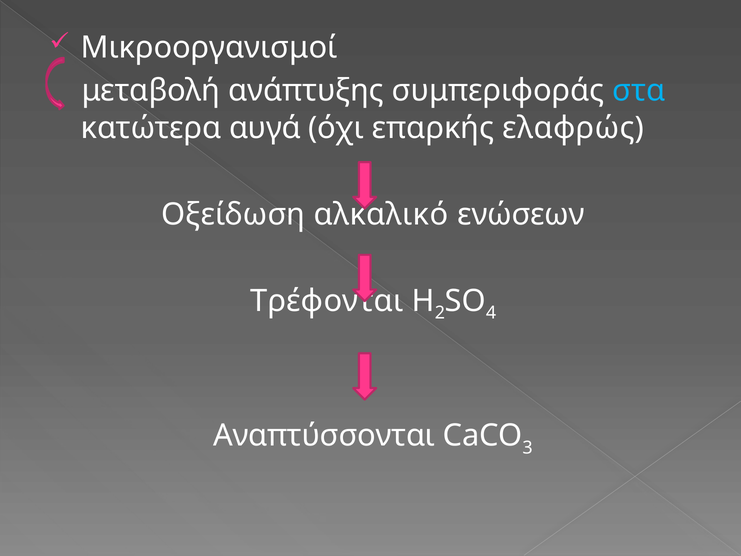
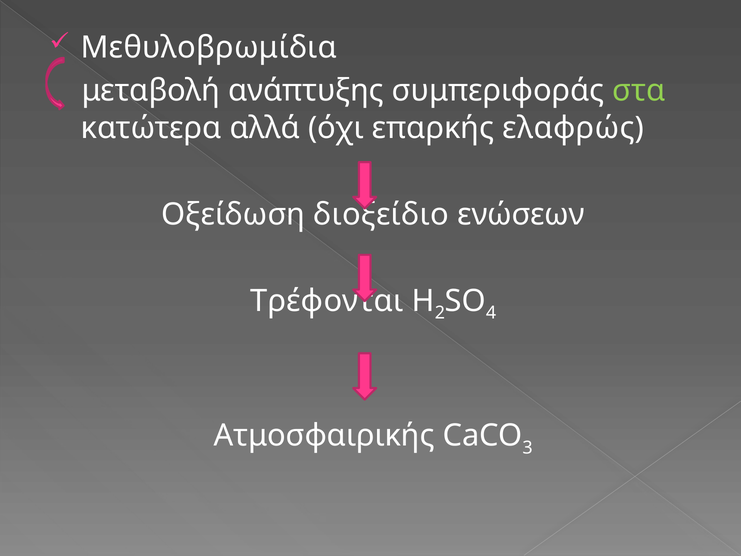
Μικροοργανισμοί: Μικροοργανισμοί -> Μεθυλοβρωμίδια
στα colour: light blue -> light green
αυγά: αυγά -> αλλά
αλκαλικό: αλκαλικό -> διοξείδιο
Αναπτύσσονται: Αναπτύσσονται -> Ατμοσφαιρικής
